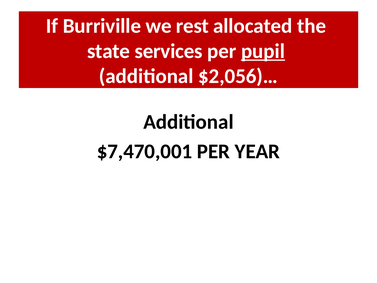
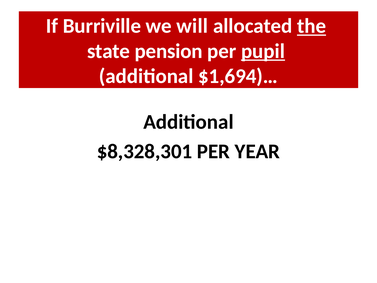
rest: rest -> will
the underline: none -> present
services: services -> pension
$2,056)…: $2,056)… -> $1,694)…
$7,470,001: $7,470,001 -> $8,328,301
